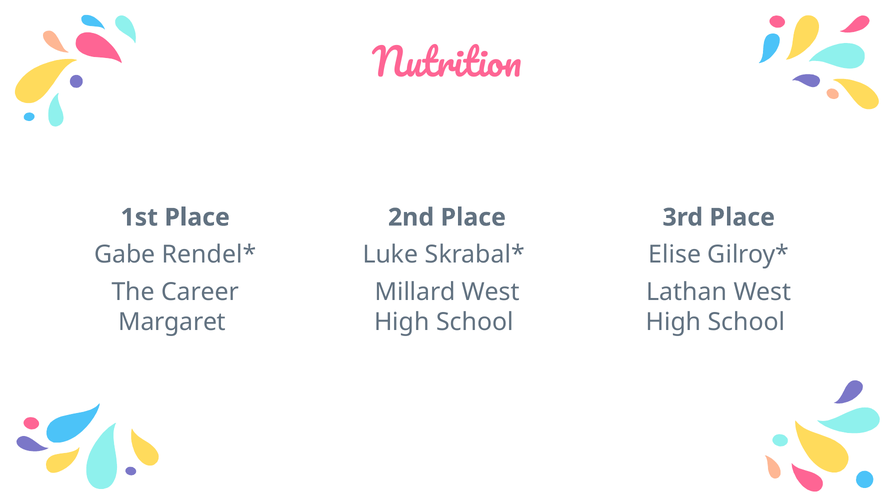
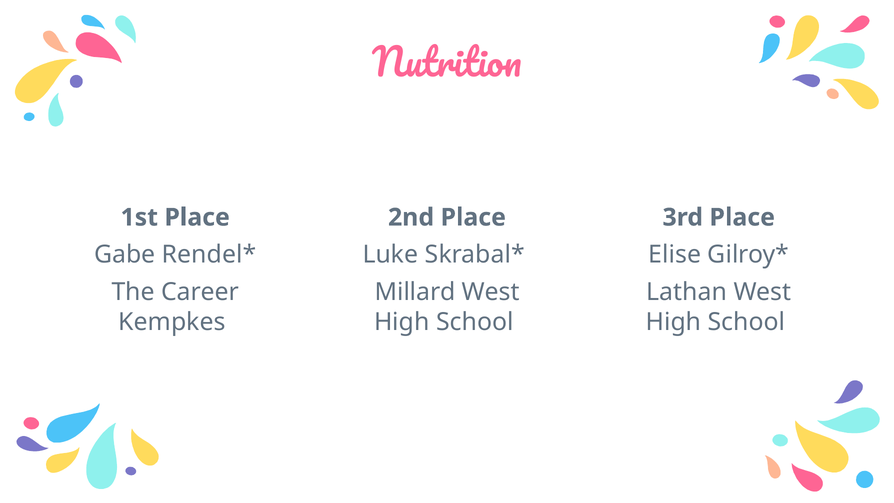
Margaret: Margaret -> Kempkes
